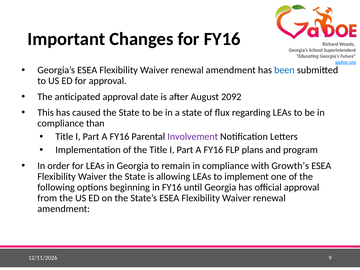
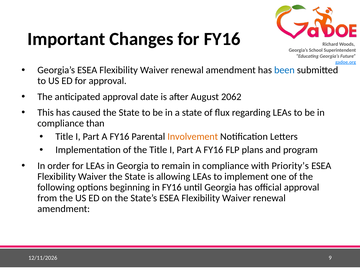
2092: 2092 -> 2062
Involvement colour: purple -> orange
Growth’s: Growth’s -> Priority’s
